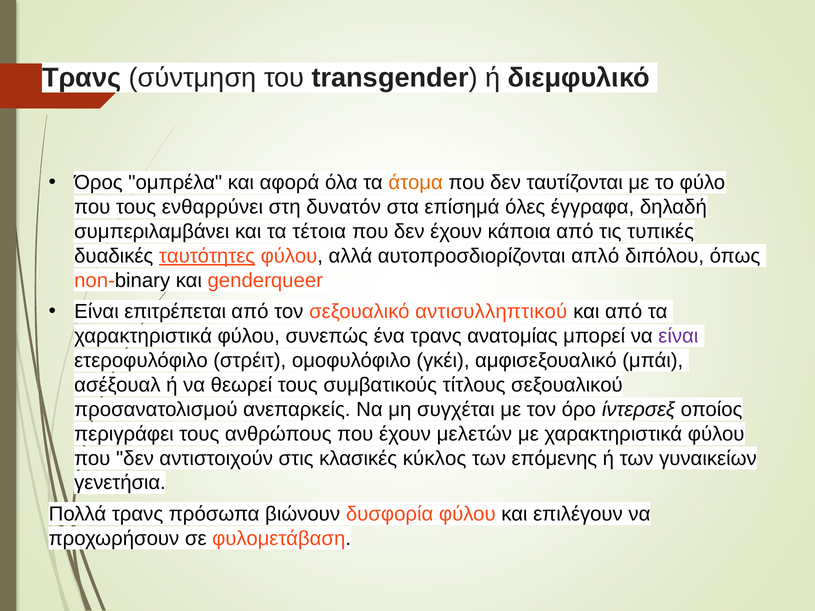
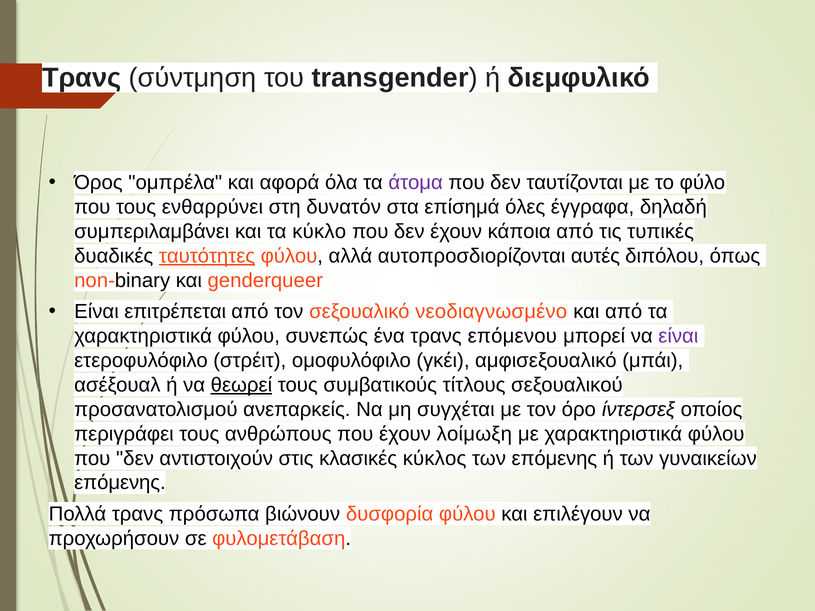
άτομα colour: orange -> purple
τέτοια: τέτοια -> κύκλο
απλό: απλό -> αυτές
αντισυλληπτικού: αντισυλληπτικού -> νεοδιαγνωσμένο
ανατομίας: ανατομίας -> επόμενου
θεωρεί underline: none -> present
μελετών: μελετών -> λοίμωξη
γενετήσια at (120, 483): γενετήσια -> επόμενης
